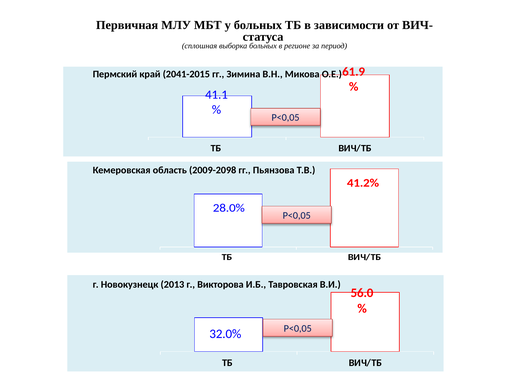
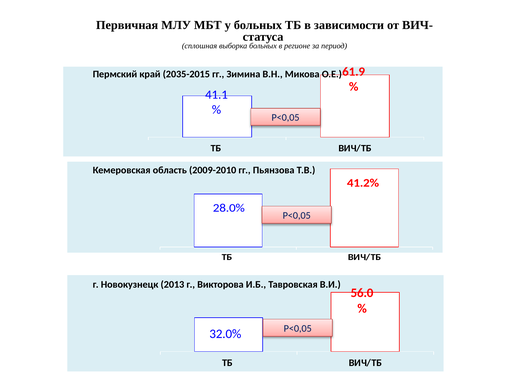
2041-2015: 2041-2015 -> 2035-2015
2009-2098: 2009-2098 -> 2009-2010
